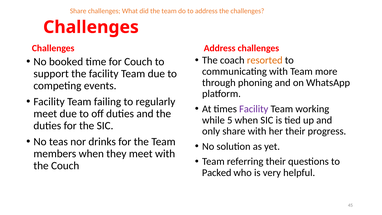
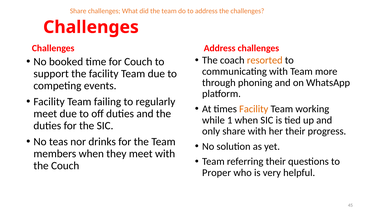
Facility at (254, 109) colour: purple -> orange
5: 5 -> 1
Packed: Packed -> Proper
